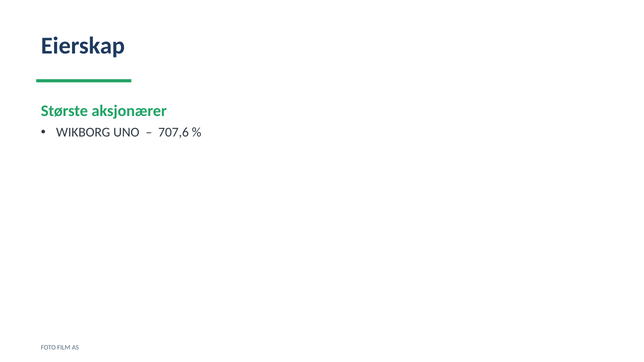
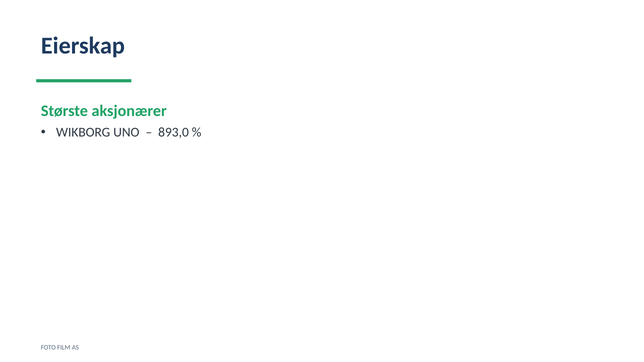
707,6: 707,6 -> 893,0
